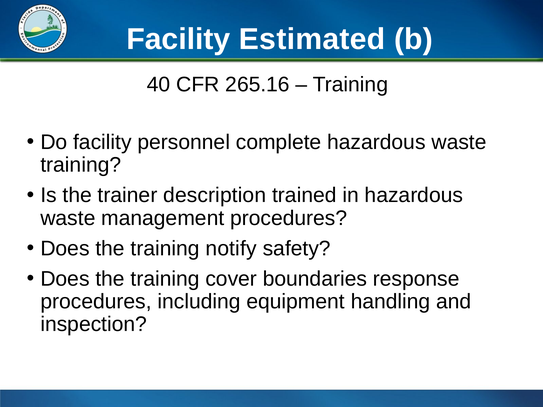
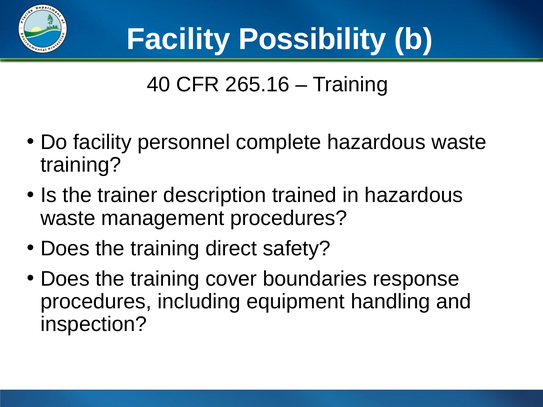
Estimated: Estimated -> Possibility
notify: notify -> direct
